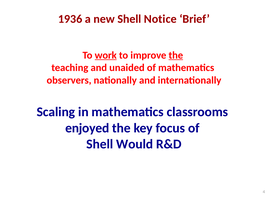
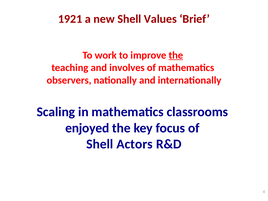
1936: 1936 -> 1921
Notice: Notice -> Values
work underline: present -> none
unaided: unaided -> involves
Would: Would -> Actors
